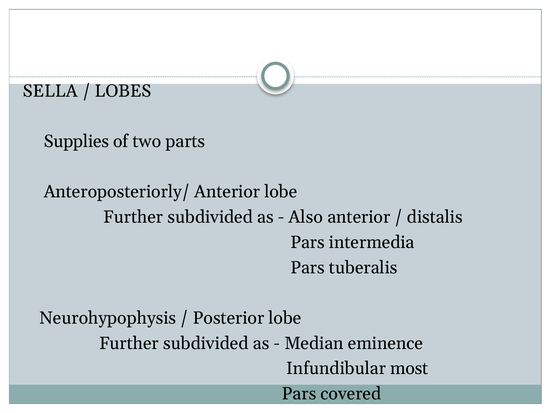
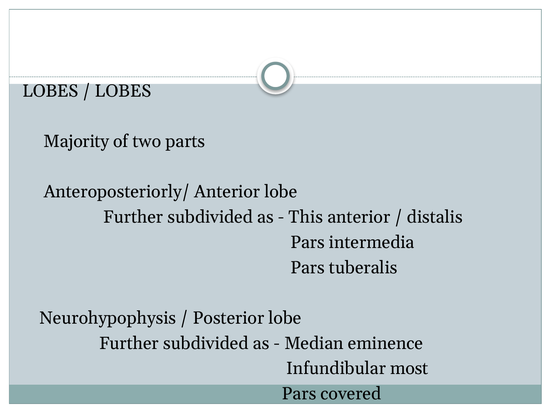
SELLA at (50, 91): SELLA -> LOBES
Supplies: Supplies -> Majority
Also: Also -> This
